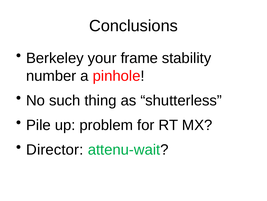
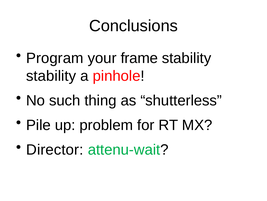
Berkeley: Berkeley -> Program
number at (51, 76): number -> stability
